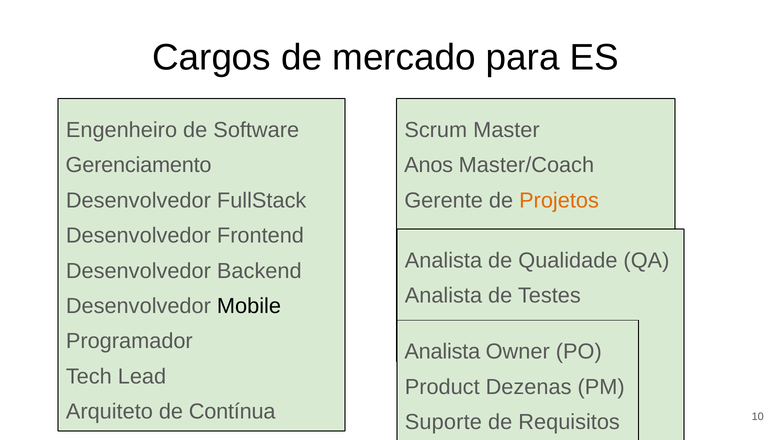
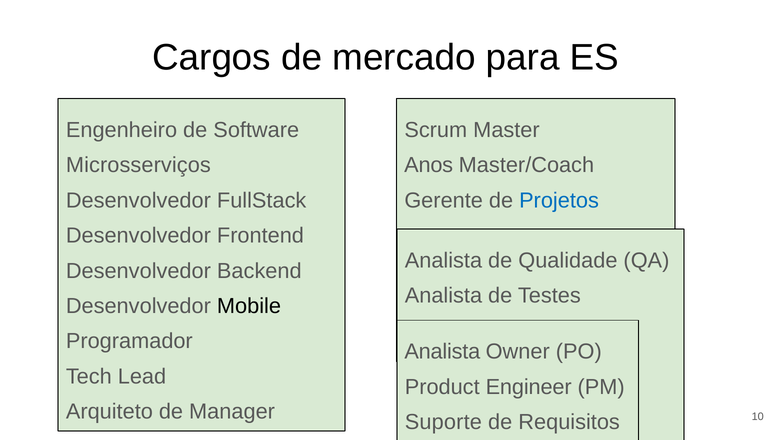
Gerenciamento: Gerenciamento -> Microsserviços
Projetos colour: orange -> blue
Dezenas: Dezenas -> Engineer
Contínua: Contínua -> Manager
